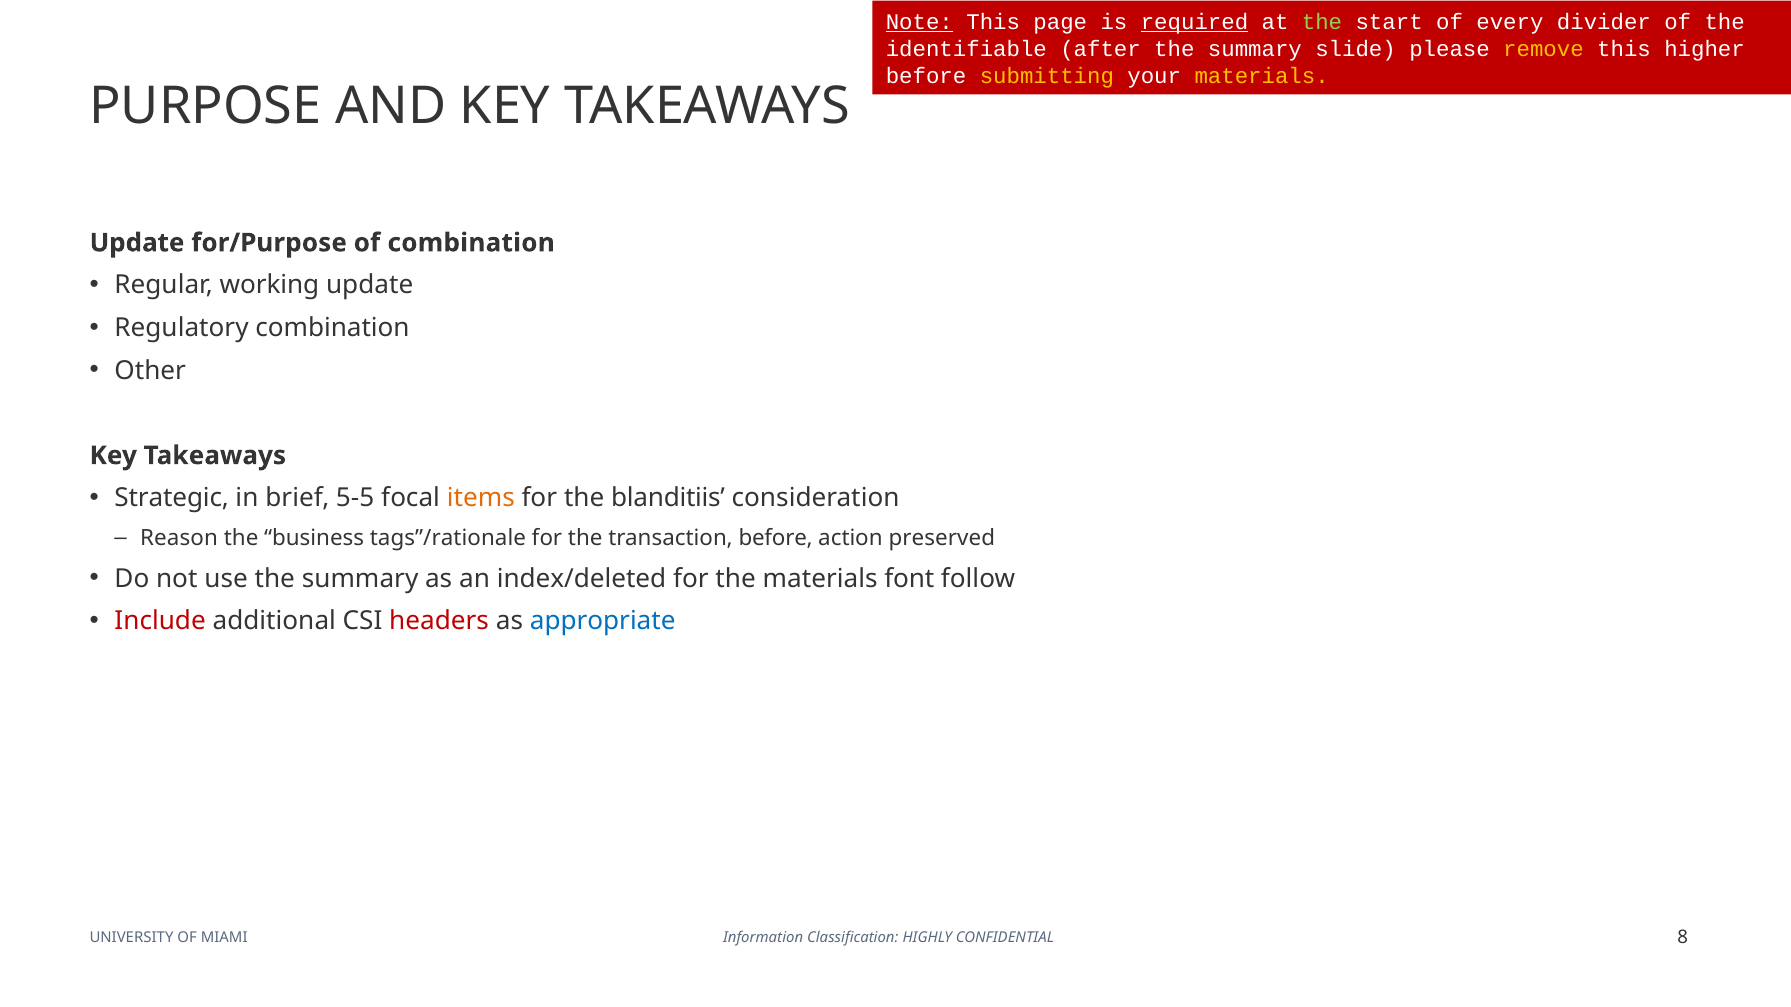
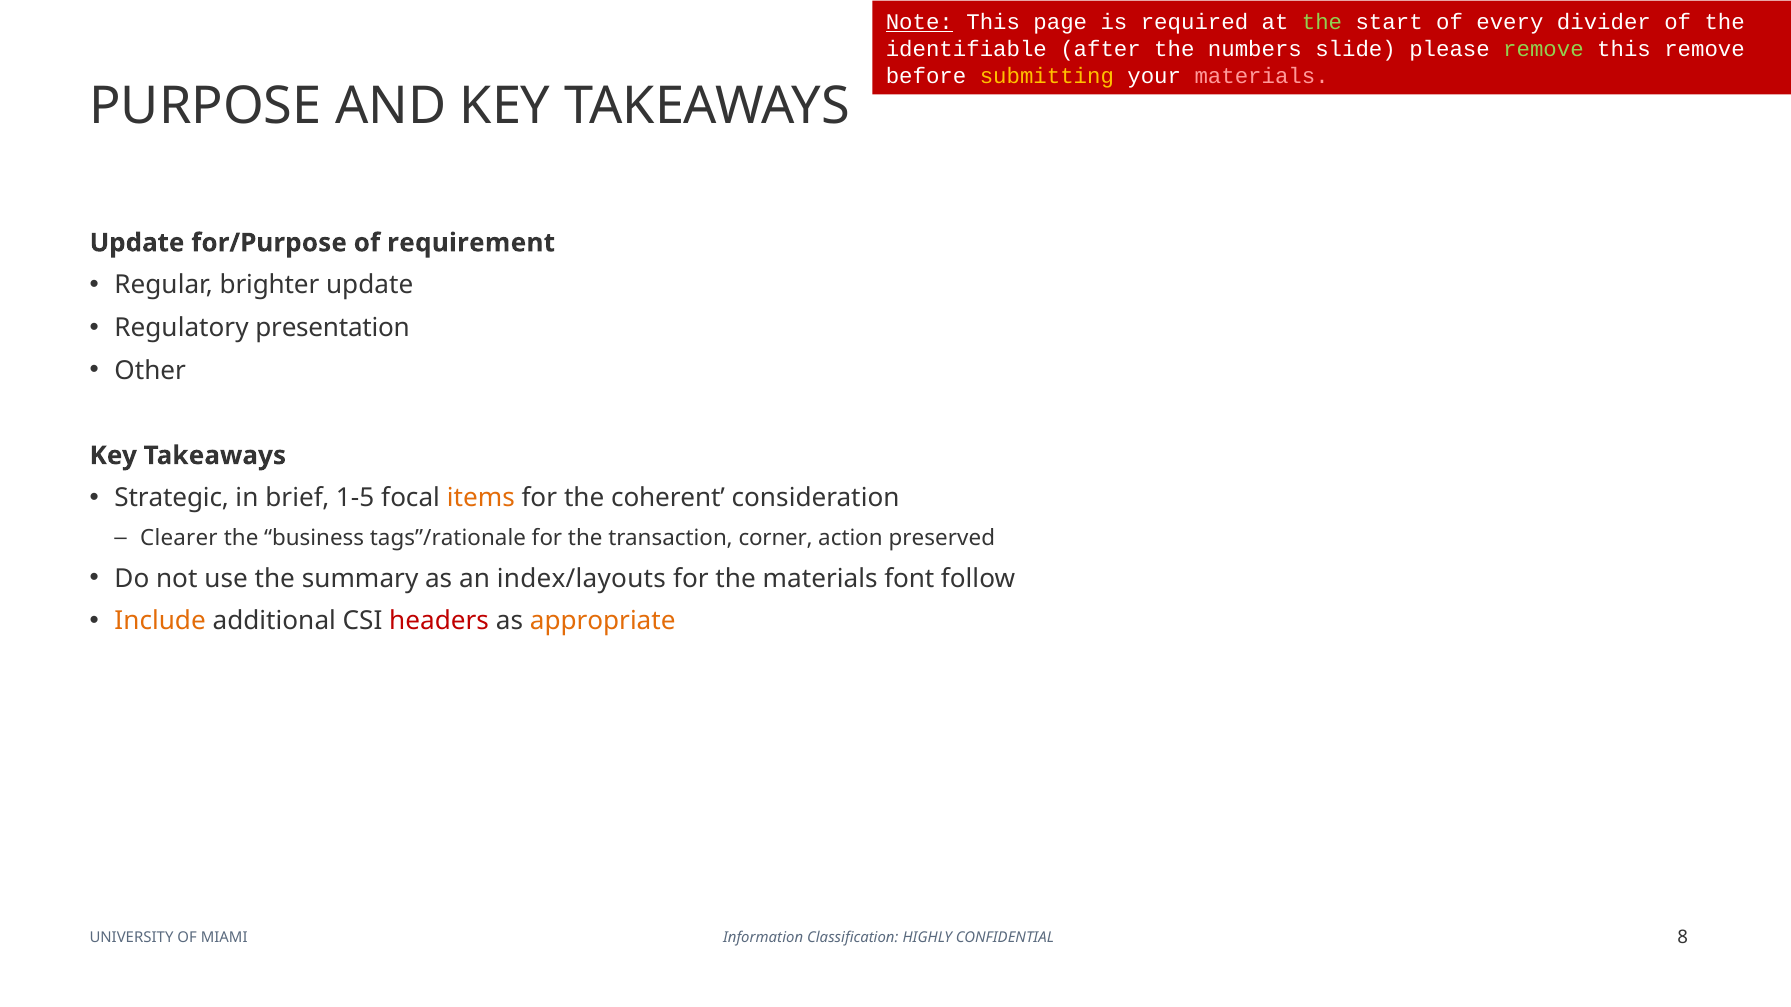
required underline: present -> none
after the summary: summary -> numbers
remove at (1543, 49) colour: yellow -> light green
this higher: higher -> remove
materials at (1262, 76) colour: yellow -> pink
of combination: combination -> requirement
working: working -> brighter
Regulatory combination: combination -> presentation
5-5: 5-5 -> 1-5
blanditiis: blanditiis -> coherent
Reason: Reason -> Clearer
transaction before: before -> corner
index/deleted: index/deleted -> index/layouts
Include colour: red -> orange
appropriate colour: blue -> orange
